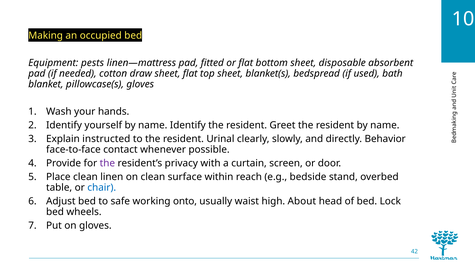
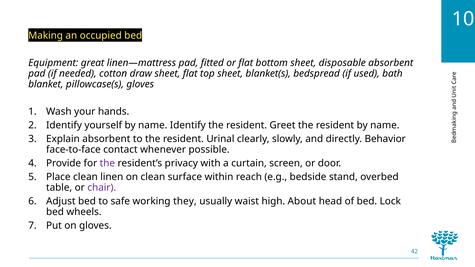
pests: pests -> great
Explain instructed: instructed -> absorbent
chair colour: blue -> purple
onto: onto -> they
